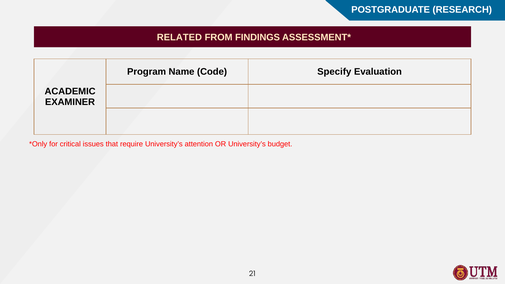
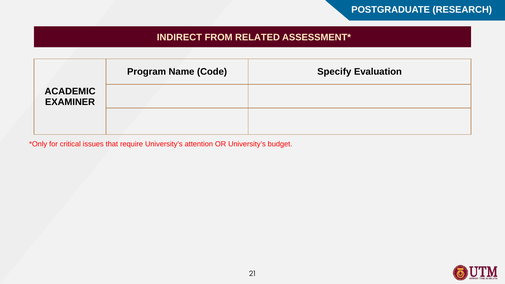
RELATED: RELATED -> INDIRECT
FINDINGS: FINDINGS -> RELATED
